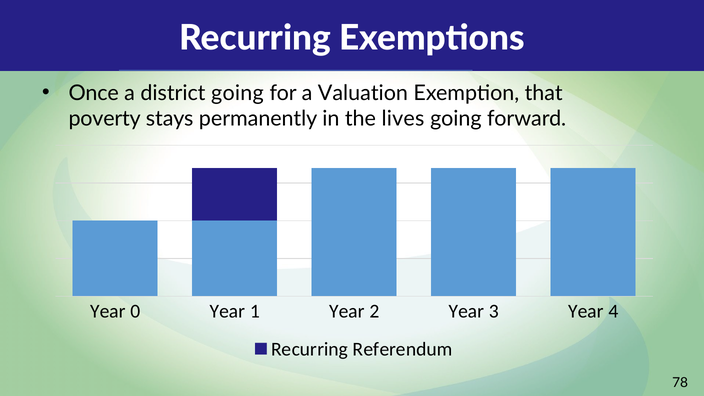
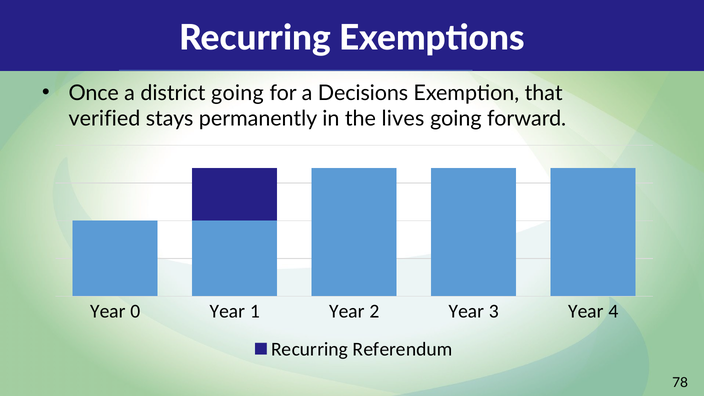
Valuation: Valuation -> Decisions
poverty: poverty -> verified
